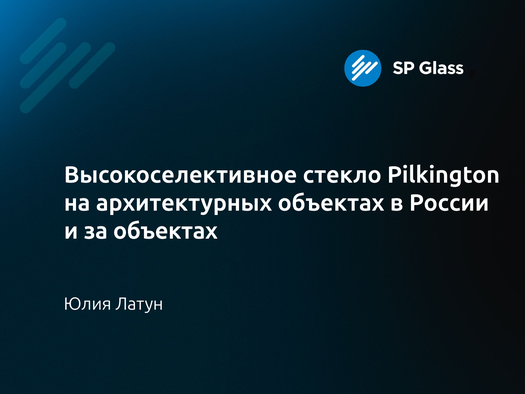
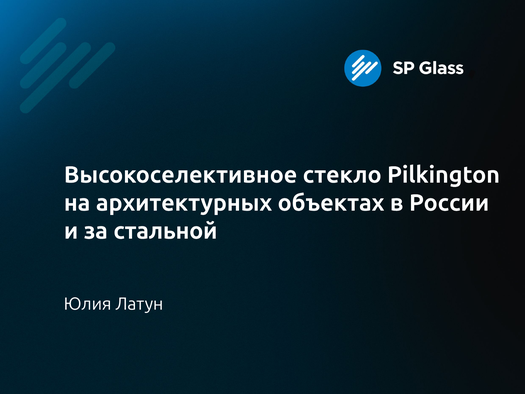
за объектах: объектах -> стальной
